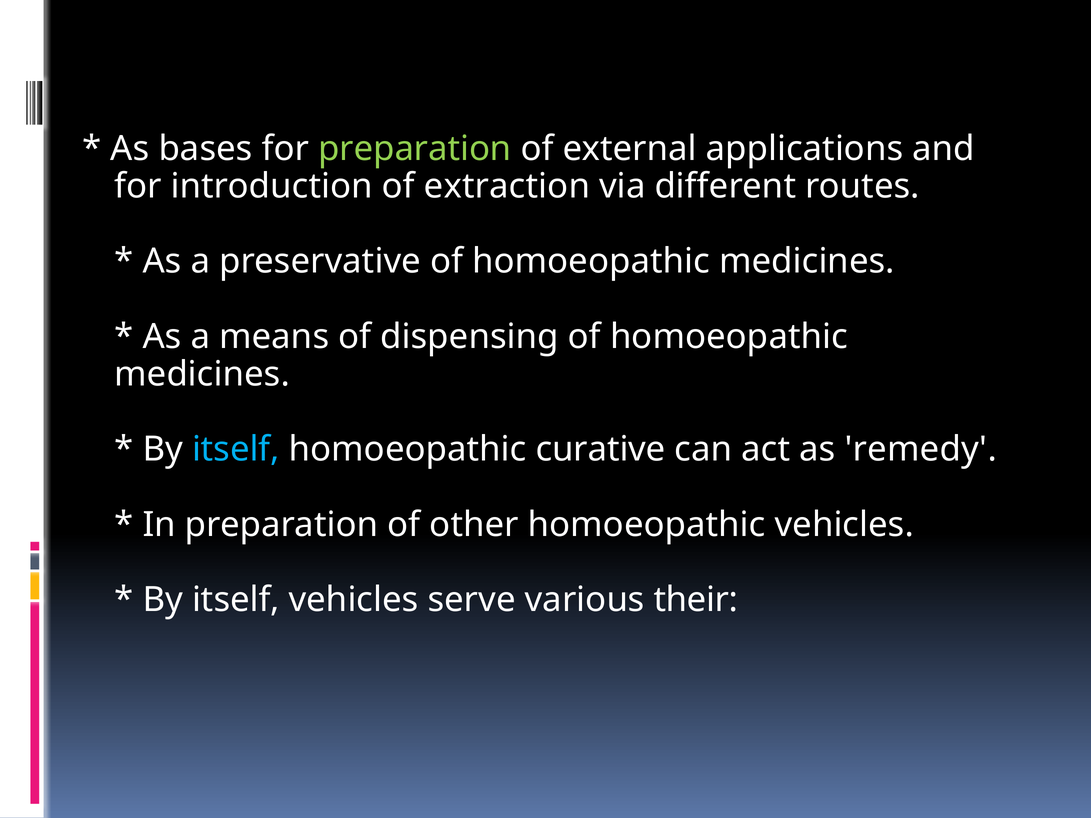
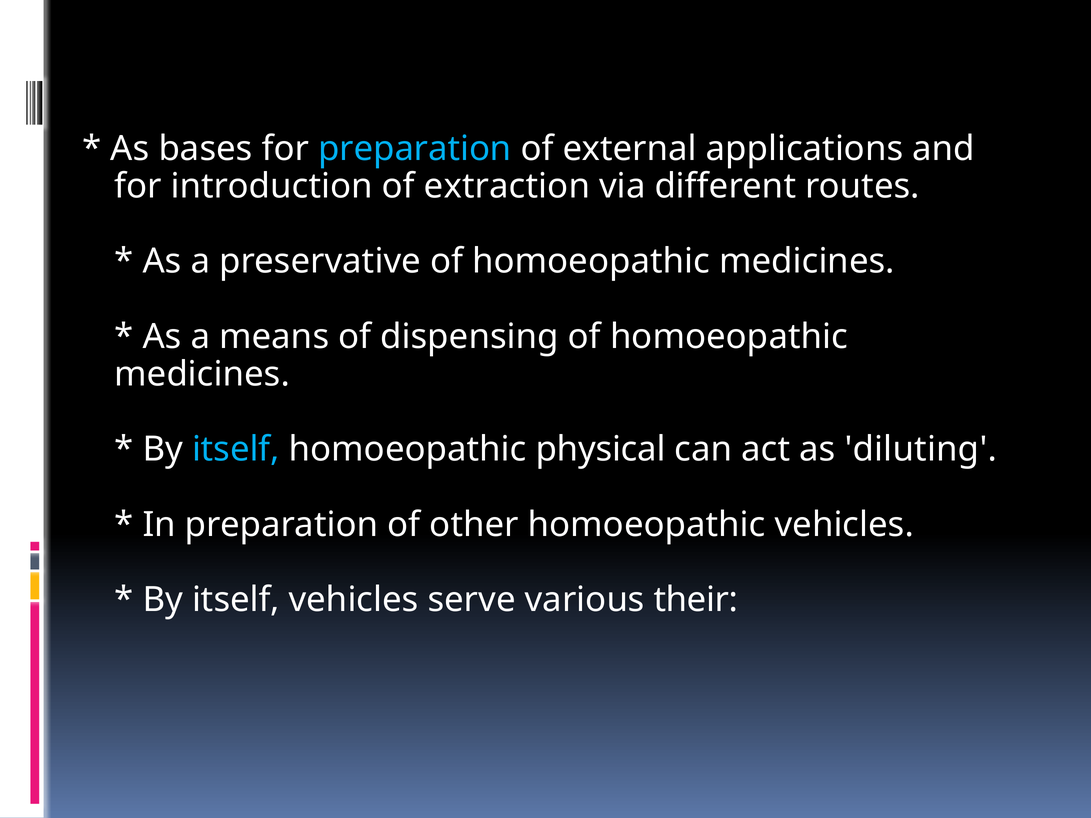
preparation at (415, 149) colour: light green -> light blue
curative: curative -> physical
remedy: remedy -> diluting
